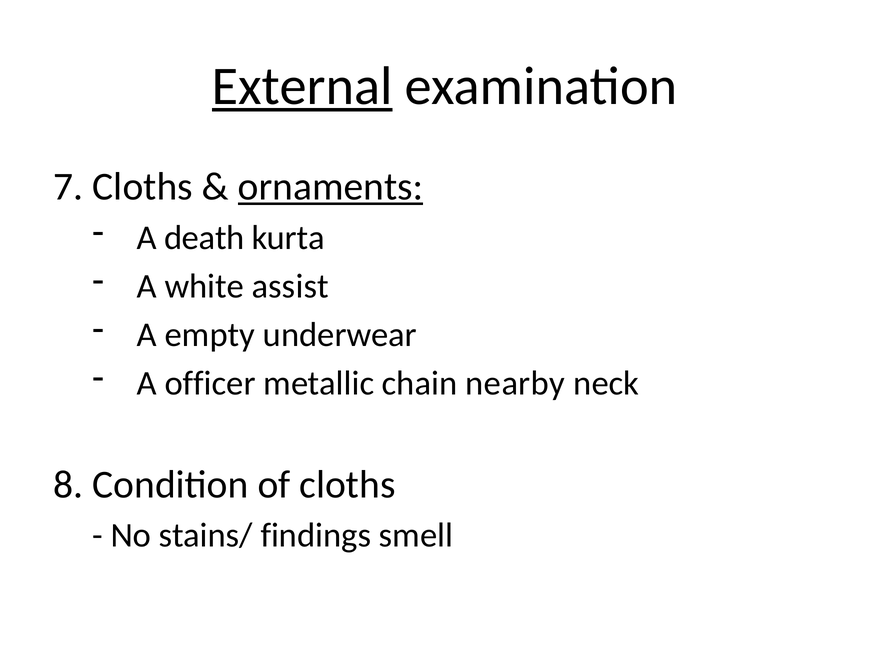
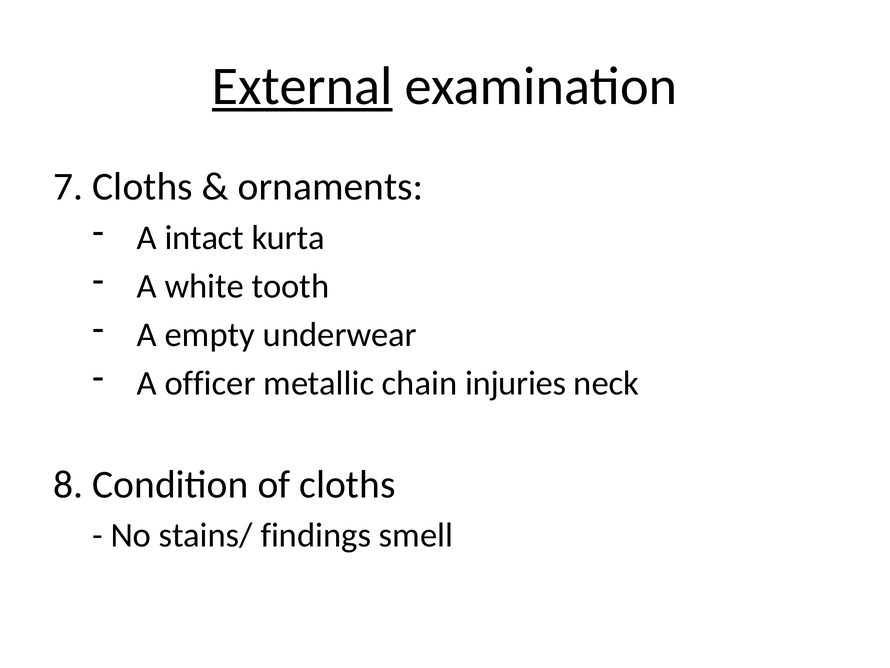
ornaments underline: present -> none
death: death -> intact
assist: assist -> tooth
nearby: nearby -> injuries
